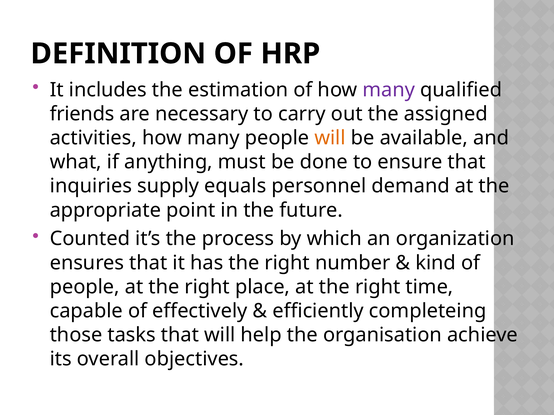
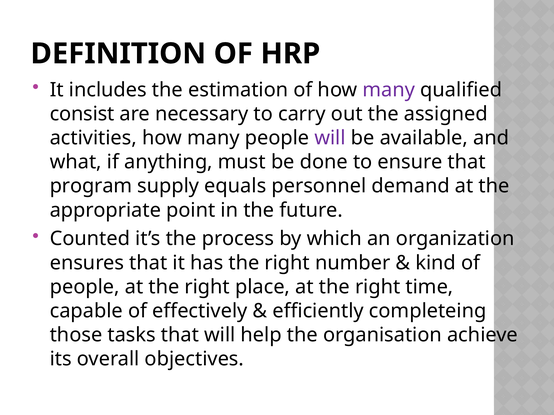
friends: friends -> consist
will at (330, 138) colour: orange -> purple
inquiries: inquiries -> program
